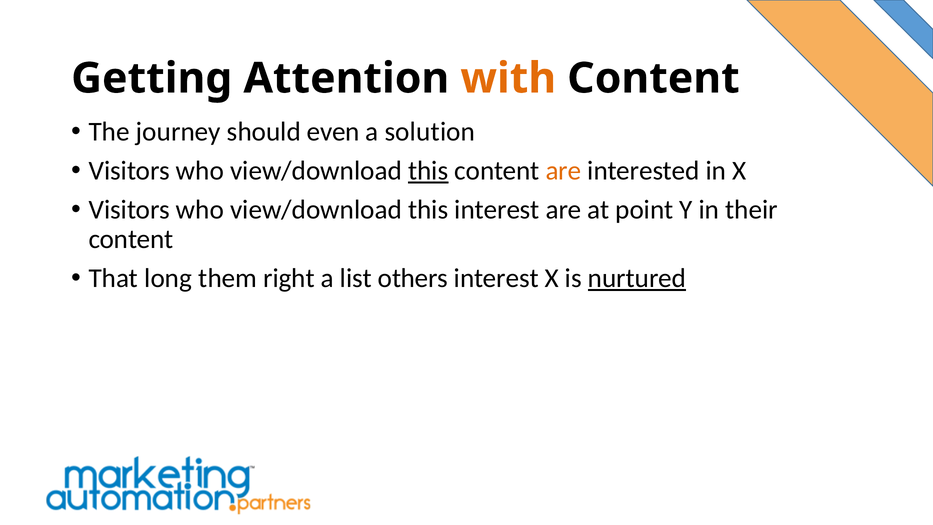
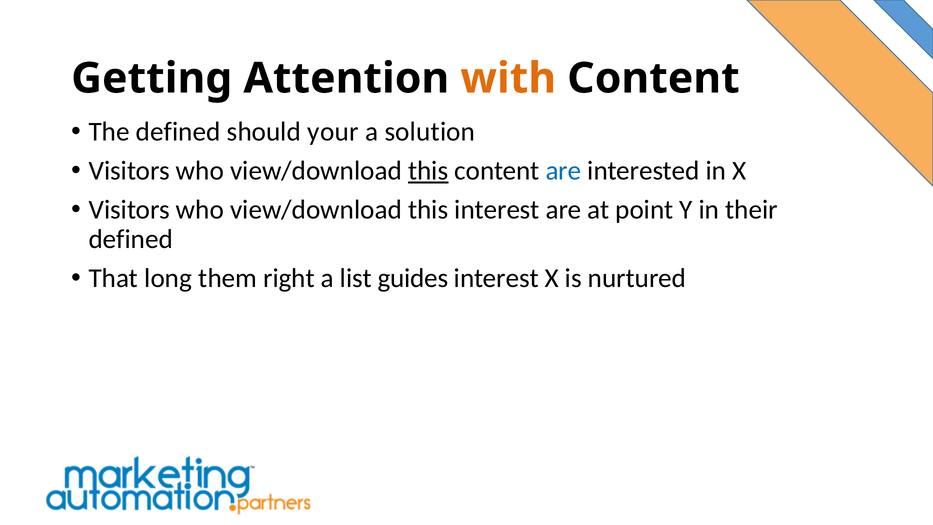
The journey: journey -> defined
even: even -> your
are at (563, 171) colour: orange -> blue
content at (131, 239): content -> defined
others: others -> guides
nurtured underline: present -> none
